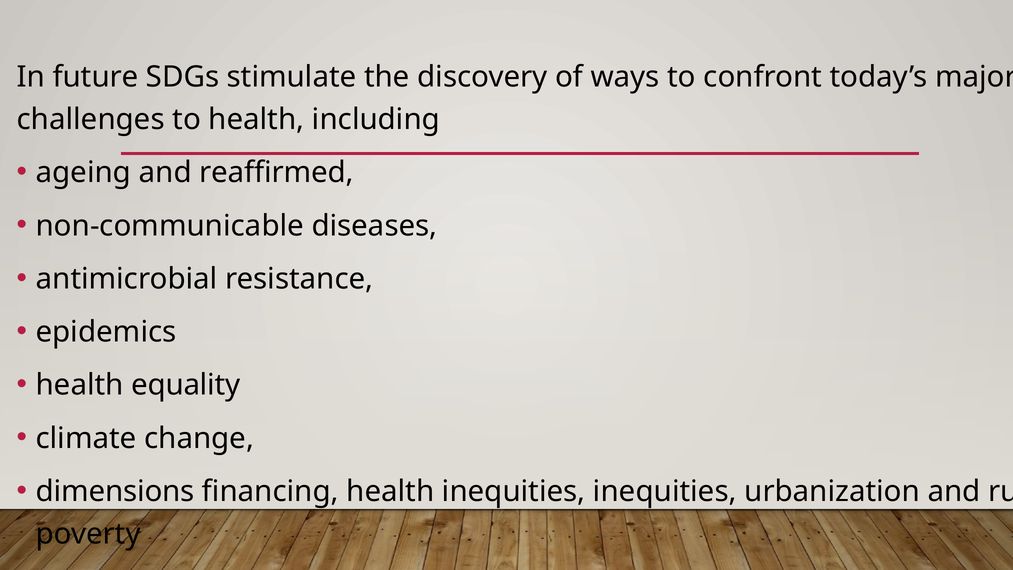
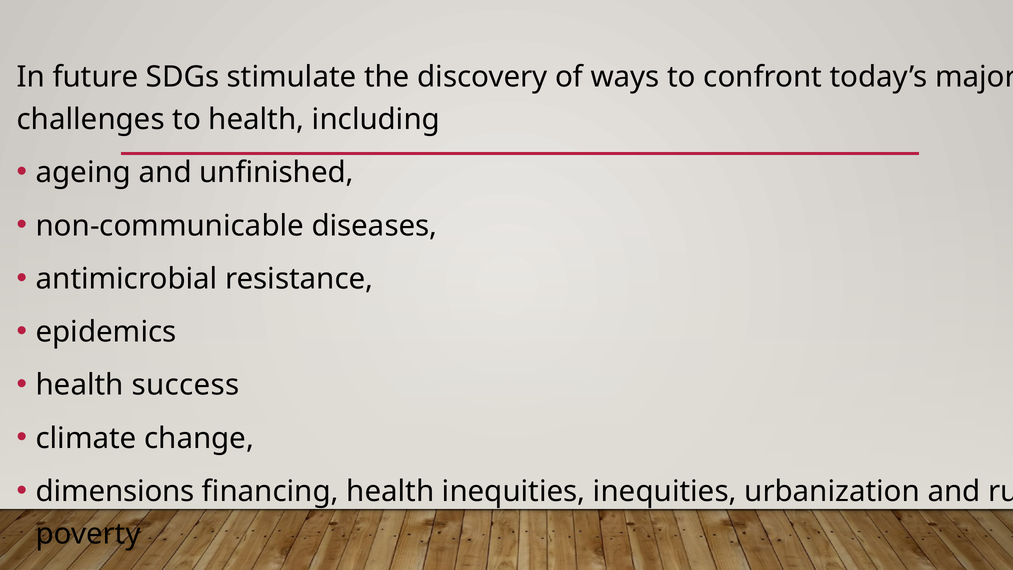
reaffirmed: reaffirmed -> unfinished
equality: equality -> success
